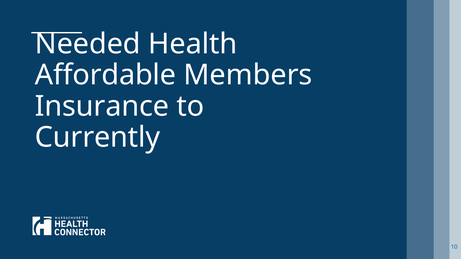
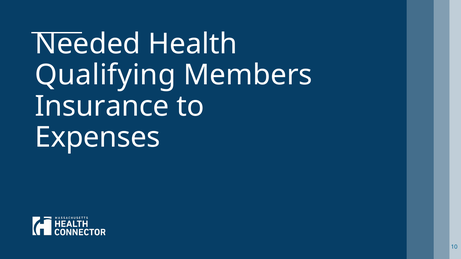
Affordable: Affordable -> Qualifying
Currently: Currently -> Expenses
